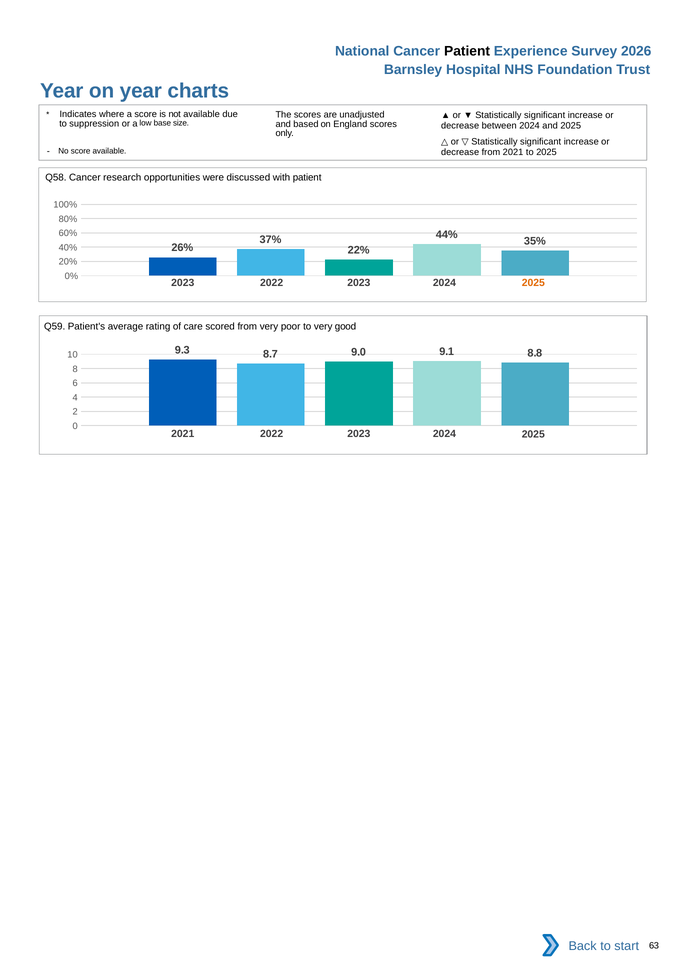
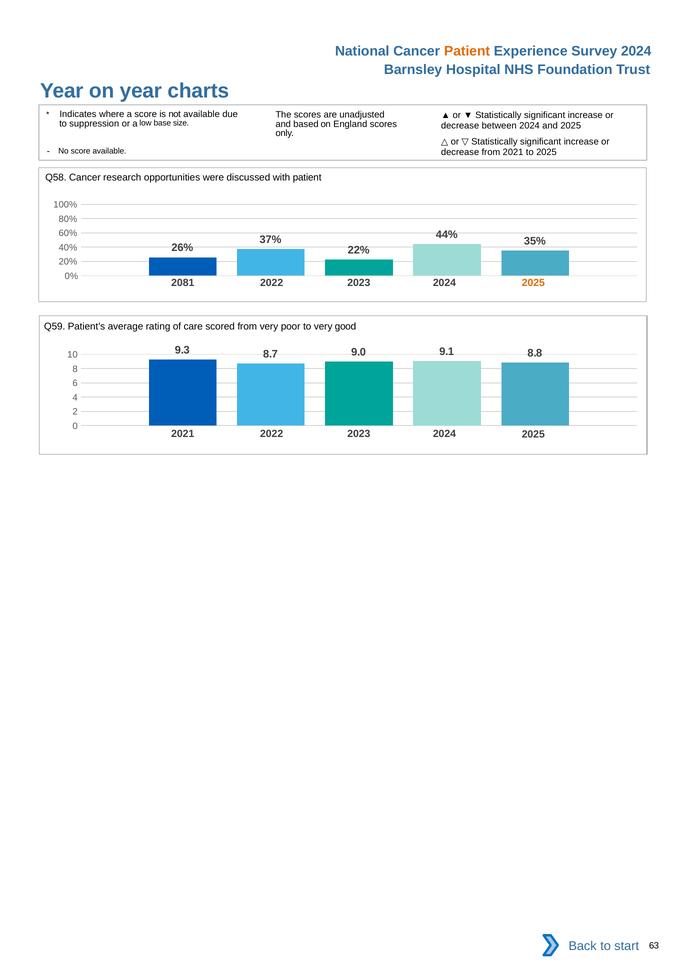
Patient at (467, 51) colour: black -> orange
Survey 2026: 2026 -> 2024
2023 at (183, 283): 2023 -> 2081
